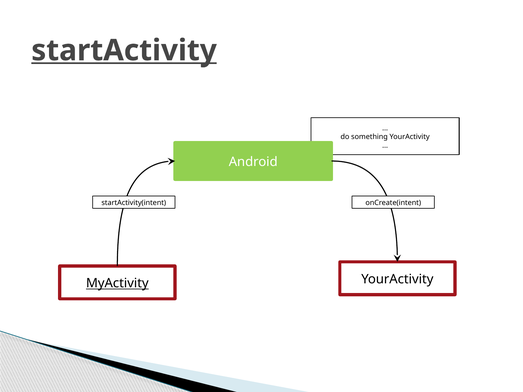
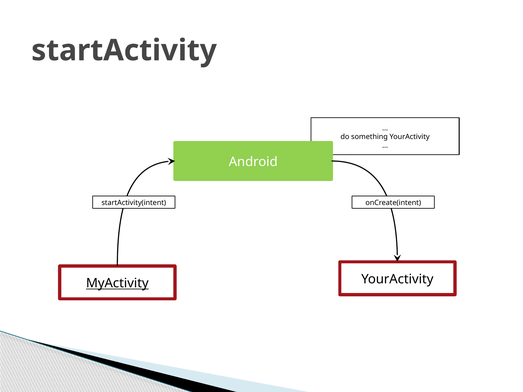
startActivity underline: present -> none
